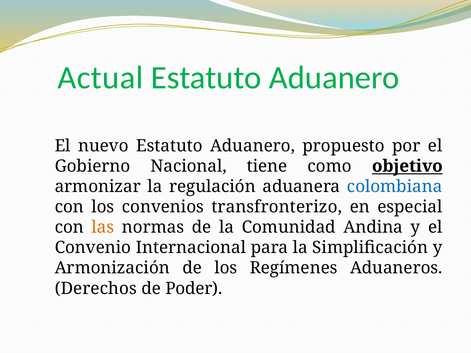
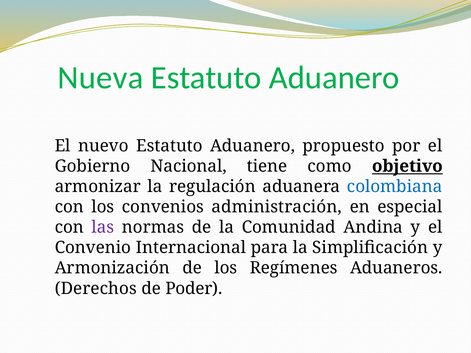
Actual: Actual -> Nueva
transfronterizo: transfronterizo -> administración
las colour: orange -> purple
